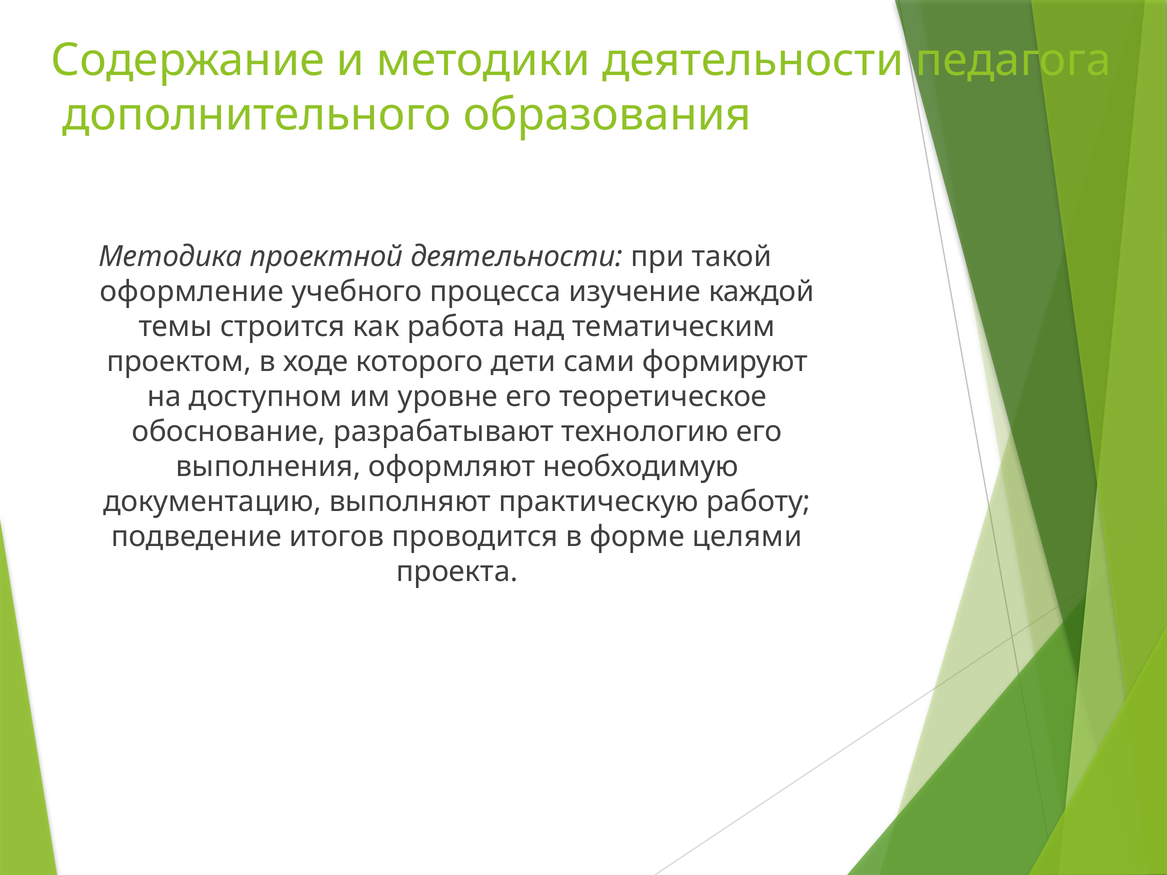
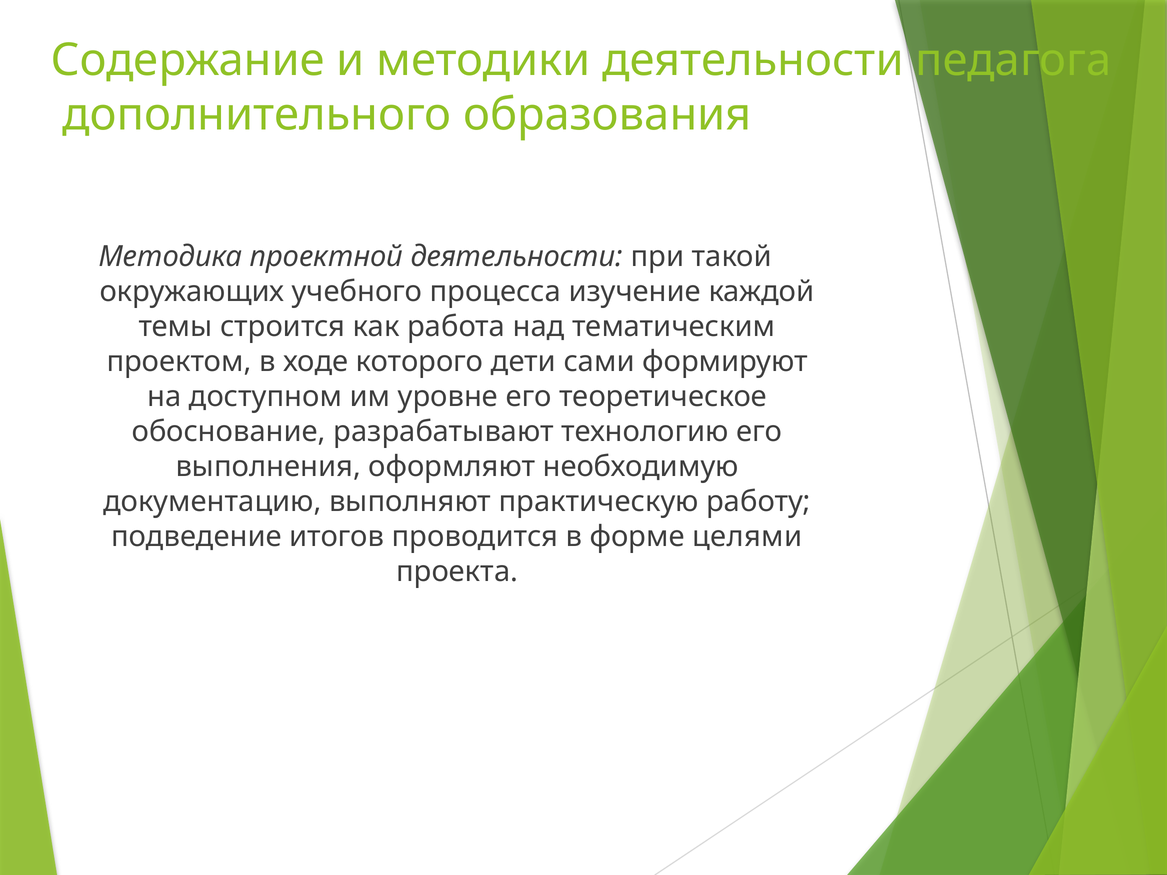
оформление: оформление -> окружающих
